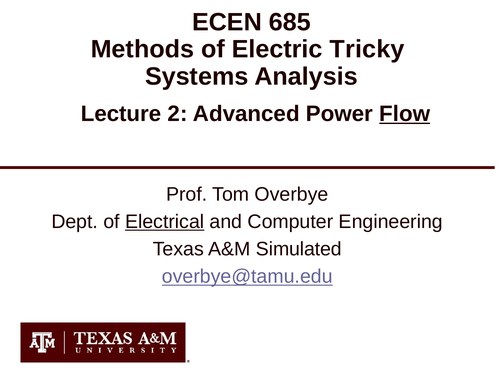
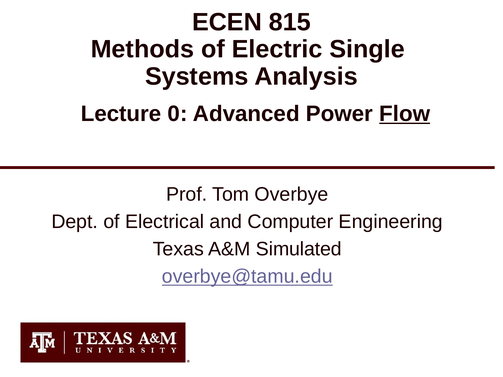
685: 685 -> 815
Tricky: Tricky -> Single
2: 2 -> 0
Electrical underline: present -> none
